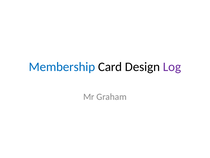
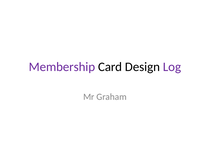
Membership colour: blue -> purple
